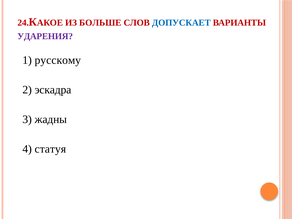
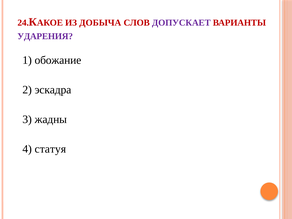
БОЛЬШЕ: БОЛЬШЕ -> ДОБЫЧА
ДОПУСКАЕТ colour: blue -> purple
русскому: русскому -> обожание
